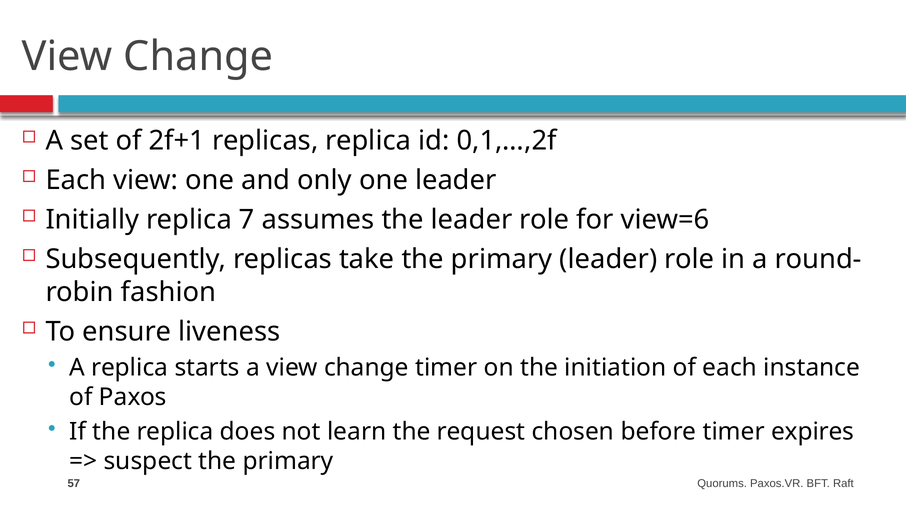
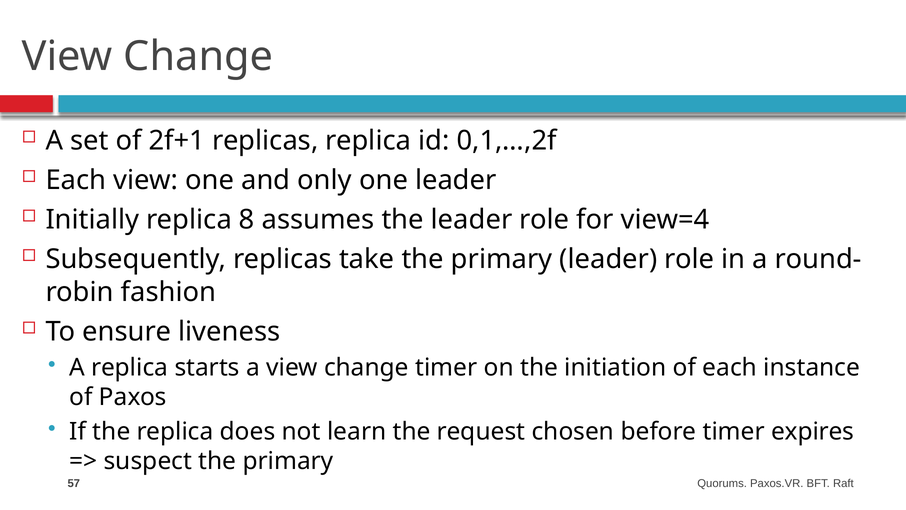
7: 7 -> 8
view=6: view=6 -> view=4
